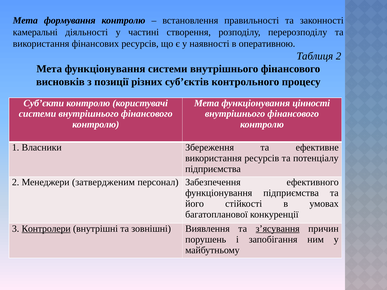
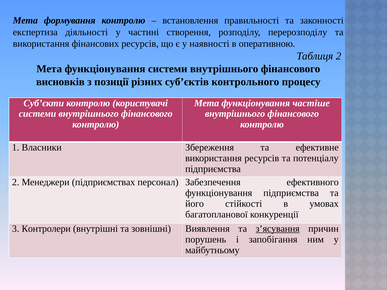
камеральні: камеральні -> експертиза
цінності: цінності -> частіше
затвердженим: затвердженим -> підприємствах
Контролери underline: present -> none
